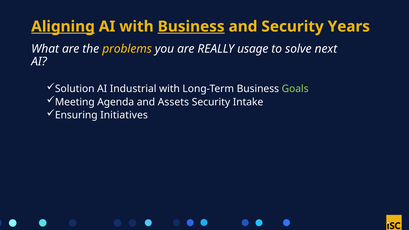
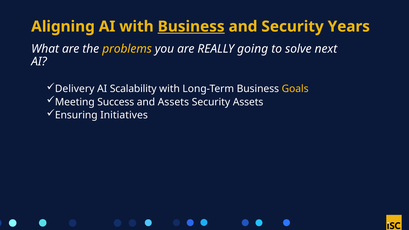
Aligning underline: present -> none
usage: usage -> going
Solution: Solution -> Delivery
Industrial: Industrial -> Scalability
Goals colour: light green -> yellow
Agenda: Agenda -> Success
Security Intake: Intake -> Assets
